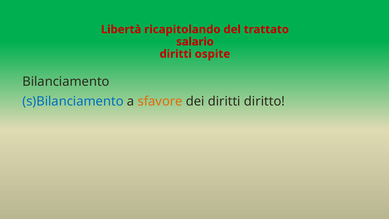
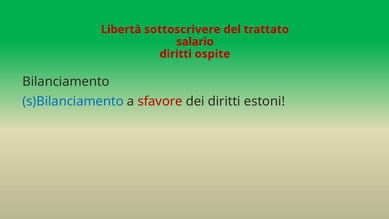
ricapitolando: ricapitolando -> sottoscrivere
sfavore colour: orange -> red
diritto: diritto -> estoni
